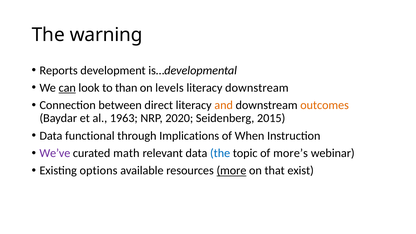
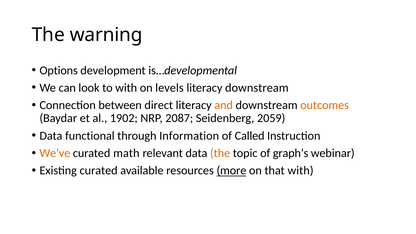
Reports: Reports -> Options
can underline: present -> none
to than: than -> with
1963: 1963 -> 1902
2020: 2020 -> 2087
2015: 2015 -> 2059
Implications: Implications -> Information
When: When -> Called
We’ve colour: purple -> orange
the at (220, 153) colour: blue -> orange
more’s: more’s -> graph’s
Existing options: options -> curated
that exist: exist -> with
